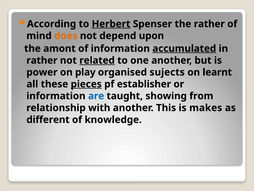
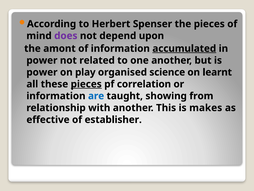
Herbert underline: present -> none
the rather: rather -> pieces
does colour: orange -> purple
rather at (42, 60): rather -> power
related underline: present -> none
sujects: sujects -> science
establisher: establisher -> correlation
different: different -> effective
knowledge: knowledge -> establisher
